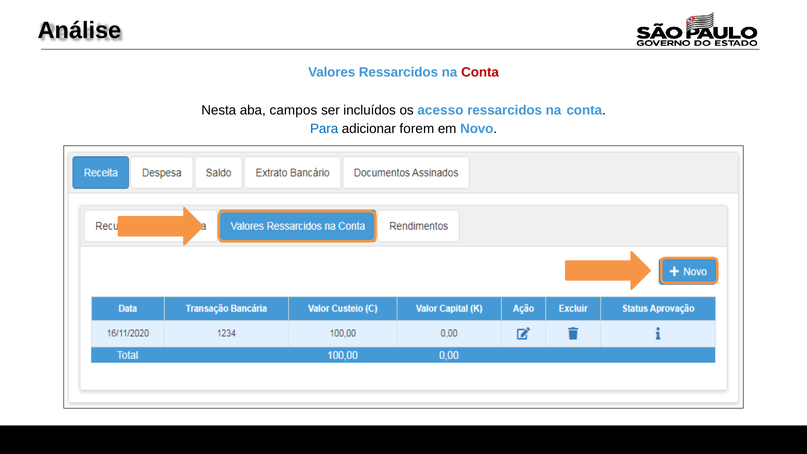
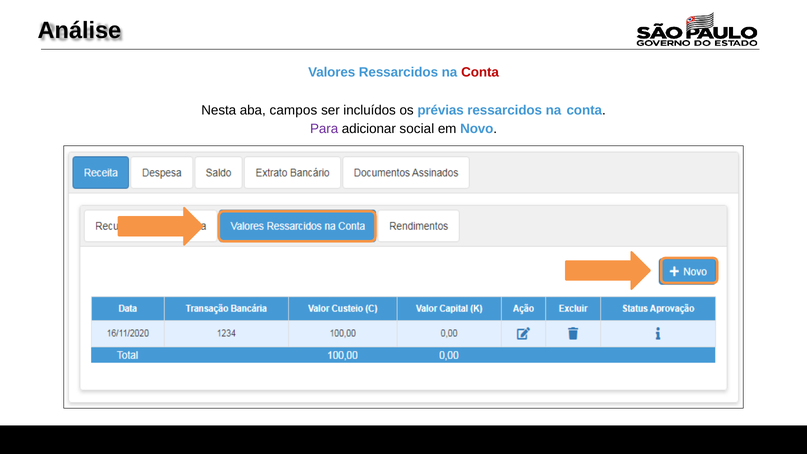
acesso: acesso -> prévias
Para colour: blue -> purple
forem: forem -> social
